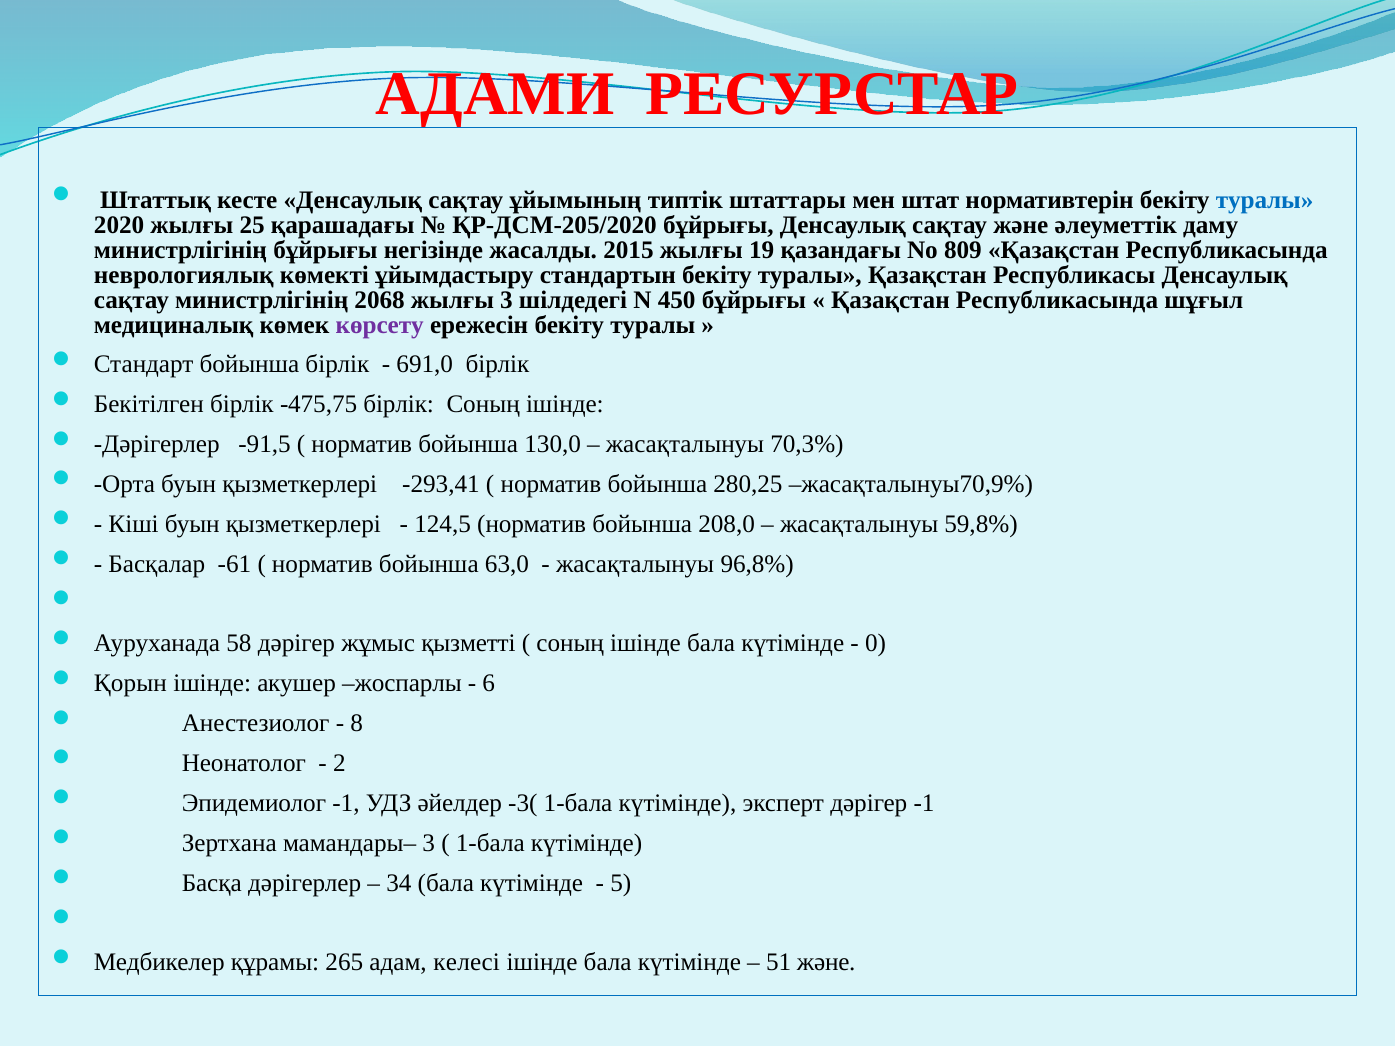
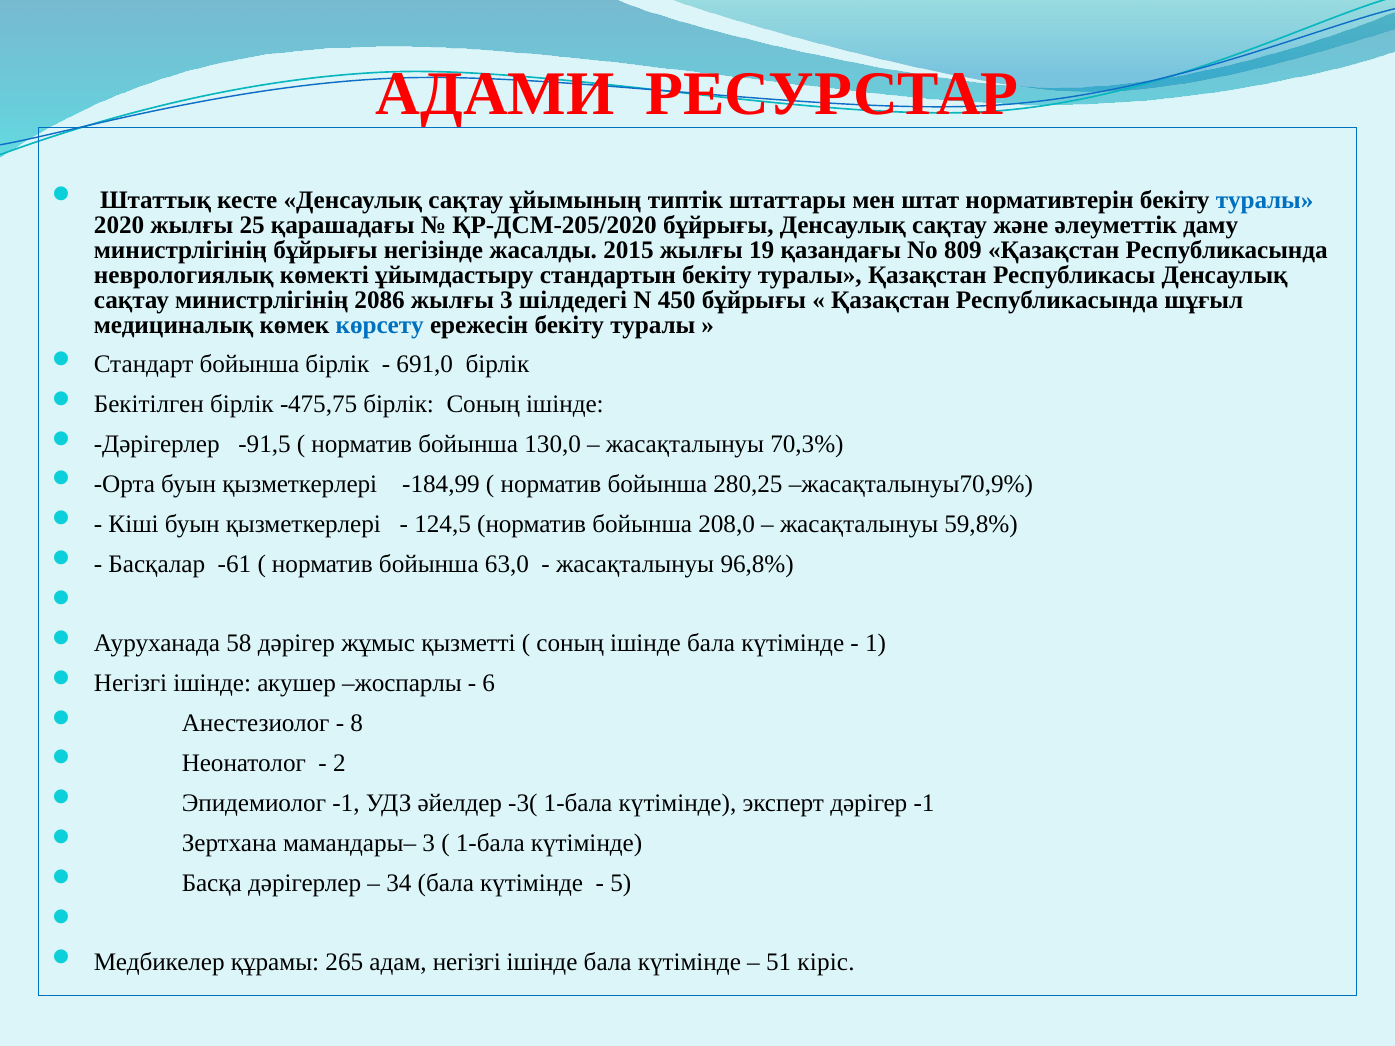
2068: 2068 -> 2086
көрсету colour: purple -> blue
-293,41: -293,41 -> -184,99
0: 0 -> 1
Қорын at (130, 684): Қорын -> Негізгі
адам келесі: келесі -> негізгі
51 және: және -> кіріс
